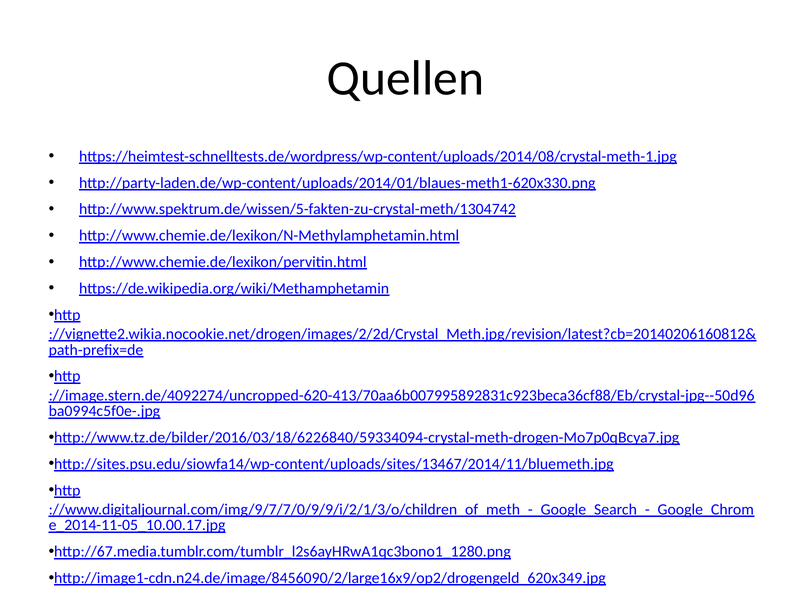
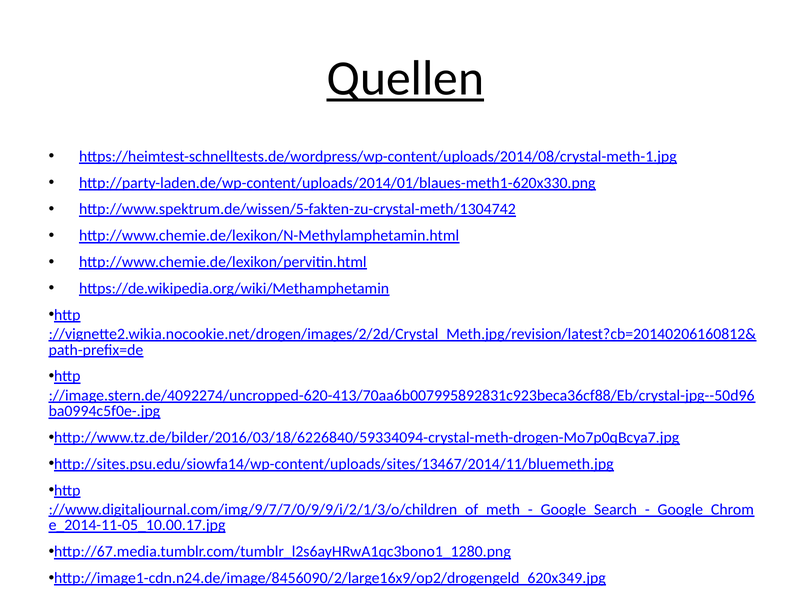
Quellen underline: none -> present
